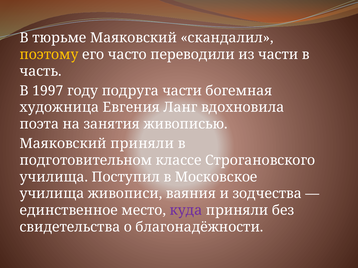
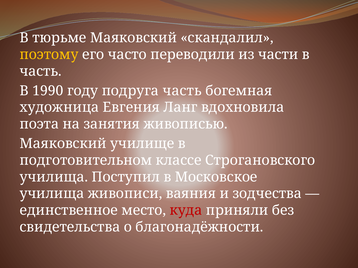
1997: 1997 -> 1990
подруга части: части -> часть
Маяковский приняли: приняли -> училище
куда colour: purple -> red
